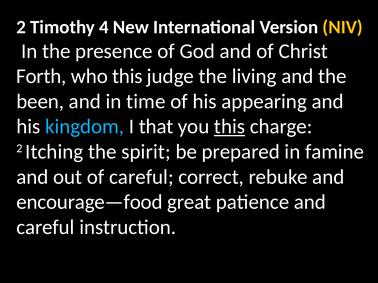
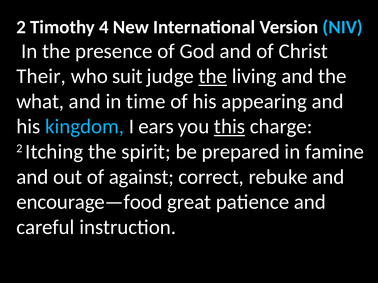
NIV colour: yellow -> light blue
Forth: Forth -> Their
who this: this -> suit
the at (213, 76) underline: none -> present
been: been -> what
that: that -> ears
of careful: careful -> against
